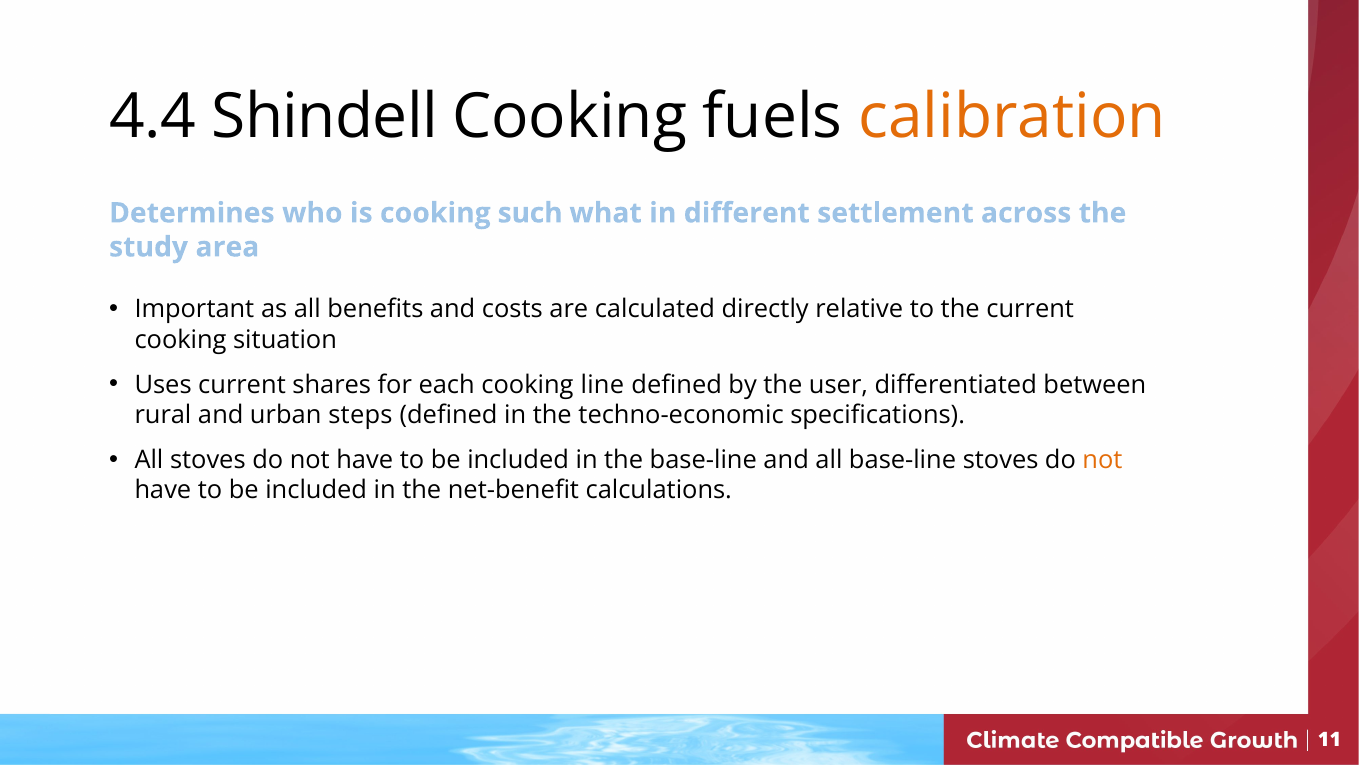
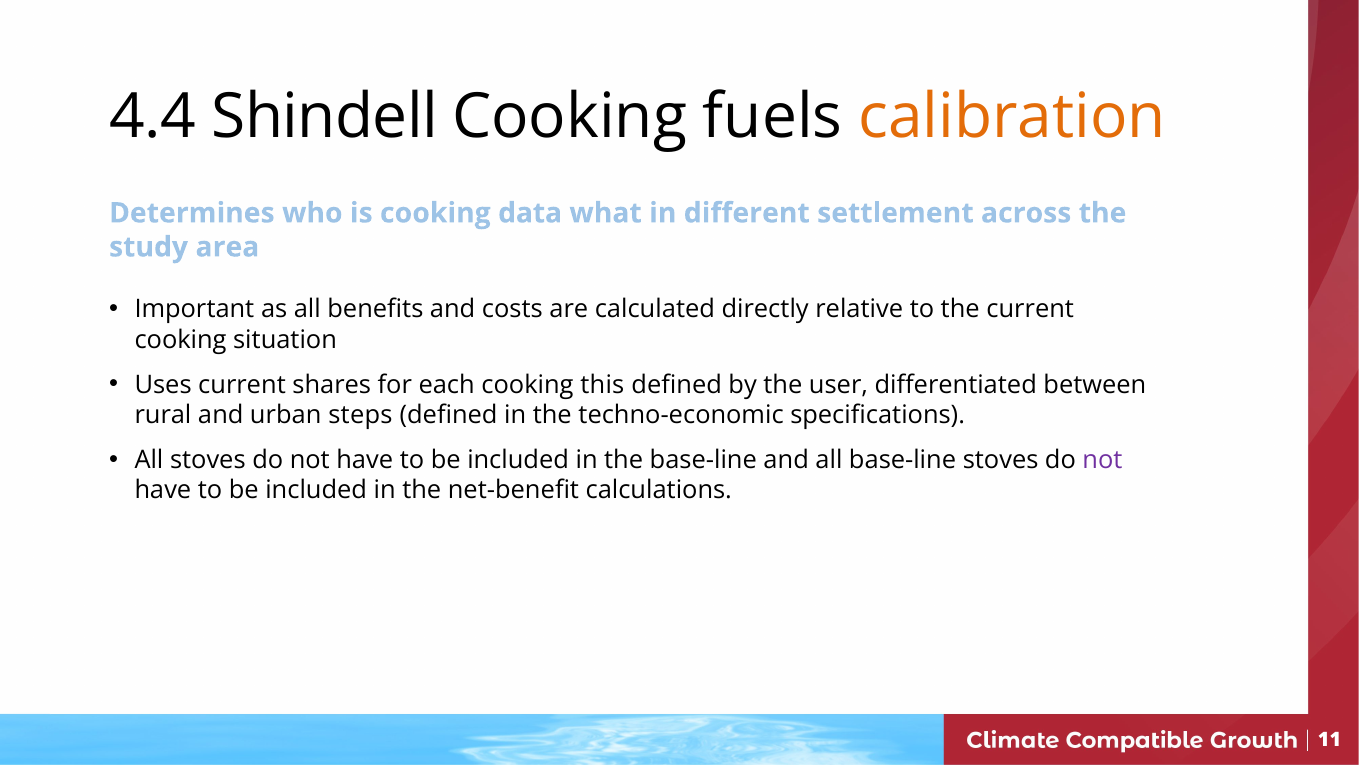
such: such -> data
line: line -> this
not at (1102, 460) colour: orange -> purple
